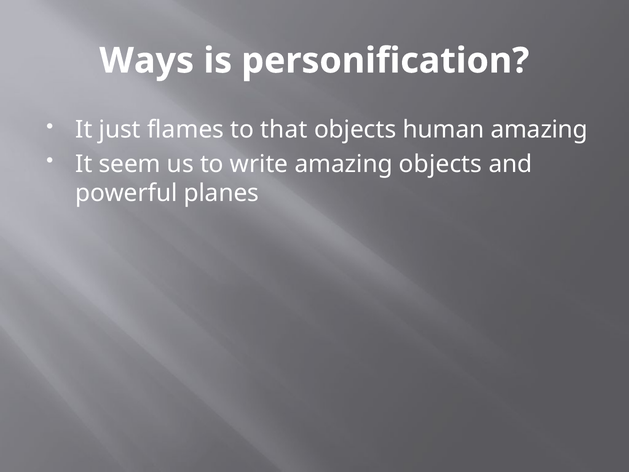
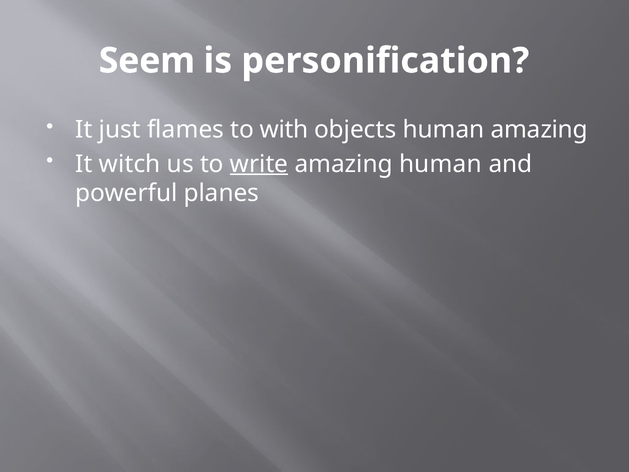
Ways: Ways -> Seem
that: that -> with
seem: seem -> witch
write underline: none -> present
amazing objects: objects -> human
